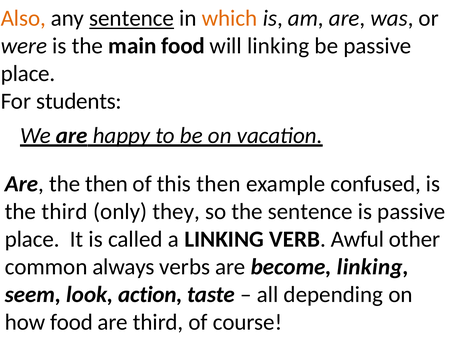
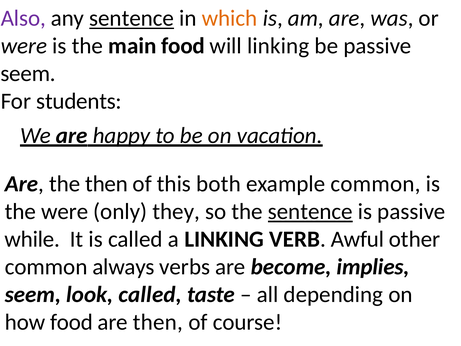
Also colour: orange -> purple
place at (28, 74): place -> seem
this then: then -> both
example confused: confused -> common
the third: third -> were
sentence at (310, 211) underline: none -> present
place at (32, 239): place -> while
become linking: linking -> implies
look action: action -> called
are third: third -> then
